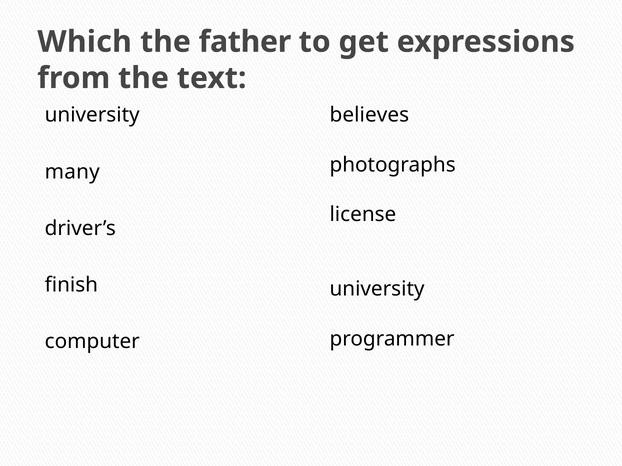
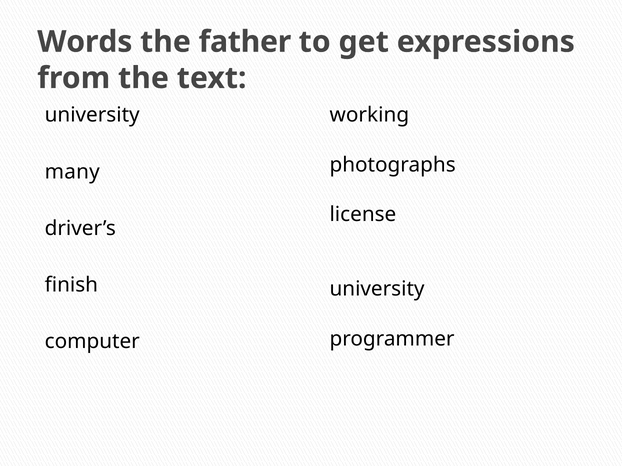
Which: Which -> Words
believes: believes -> working
